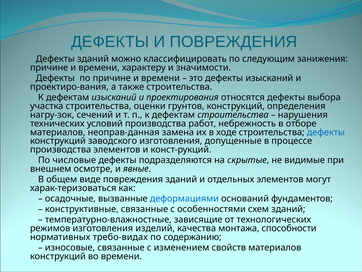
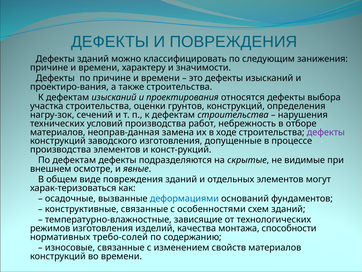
дефекты at (326, 132) colour: blue -> purple
По числовые: числовые -> дефектам
требо-видах: требо-видах -> требо-солей
